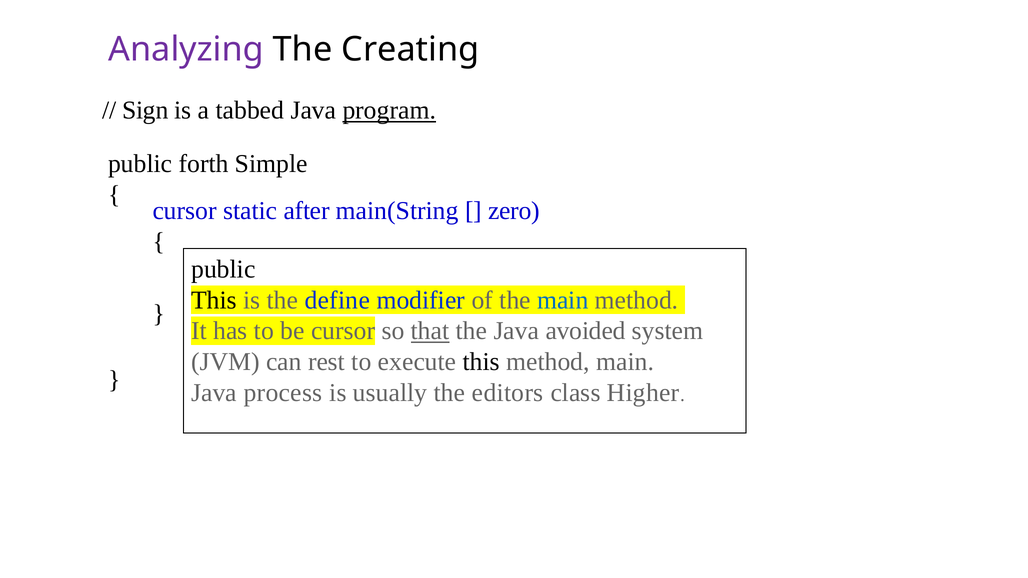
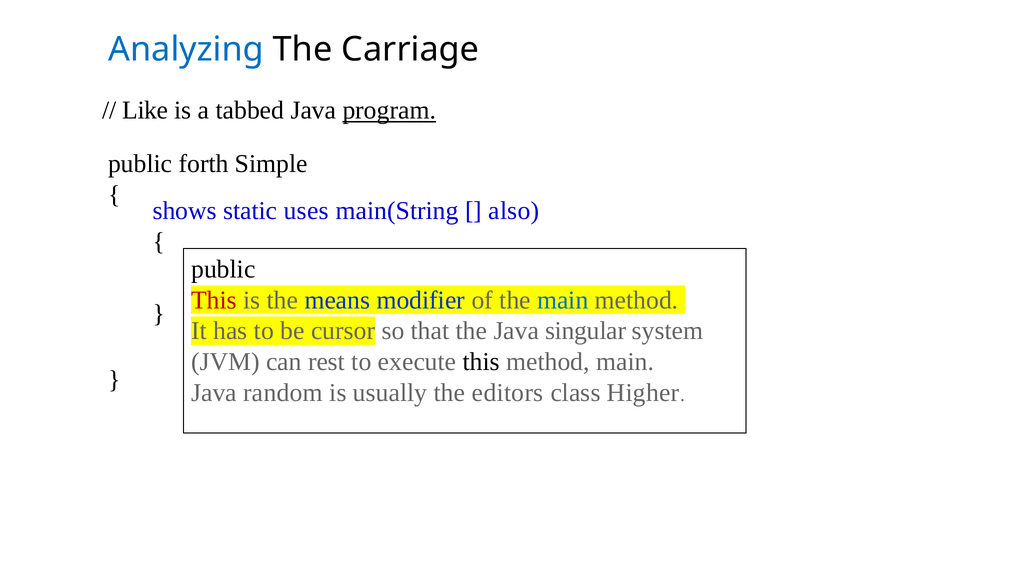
Analyzing colour: purple -> blue
Creating: Creating -> Carriage
Sign: Sign -> Like
cursor at (185, 211): cursor -> shows
after: after -> uses
zero: zero -> also
This at (214, 300) colour: black -> red
define: define -> means
that underline: present -> none
avoided: avoided -> singular
process: process -> random
